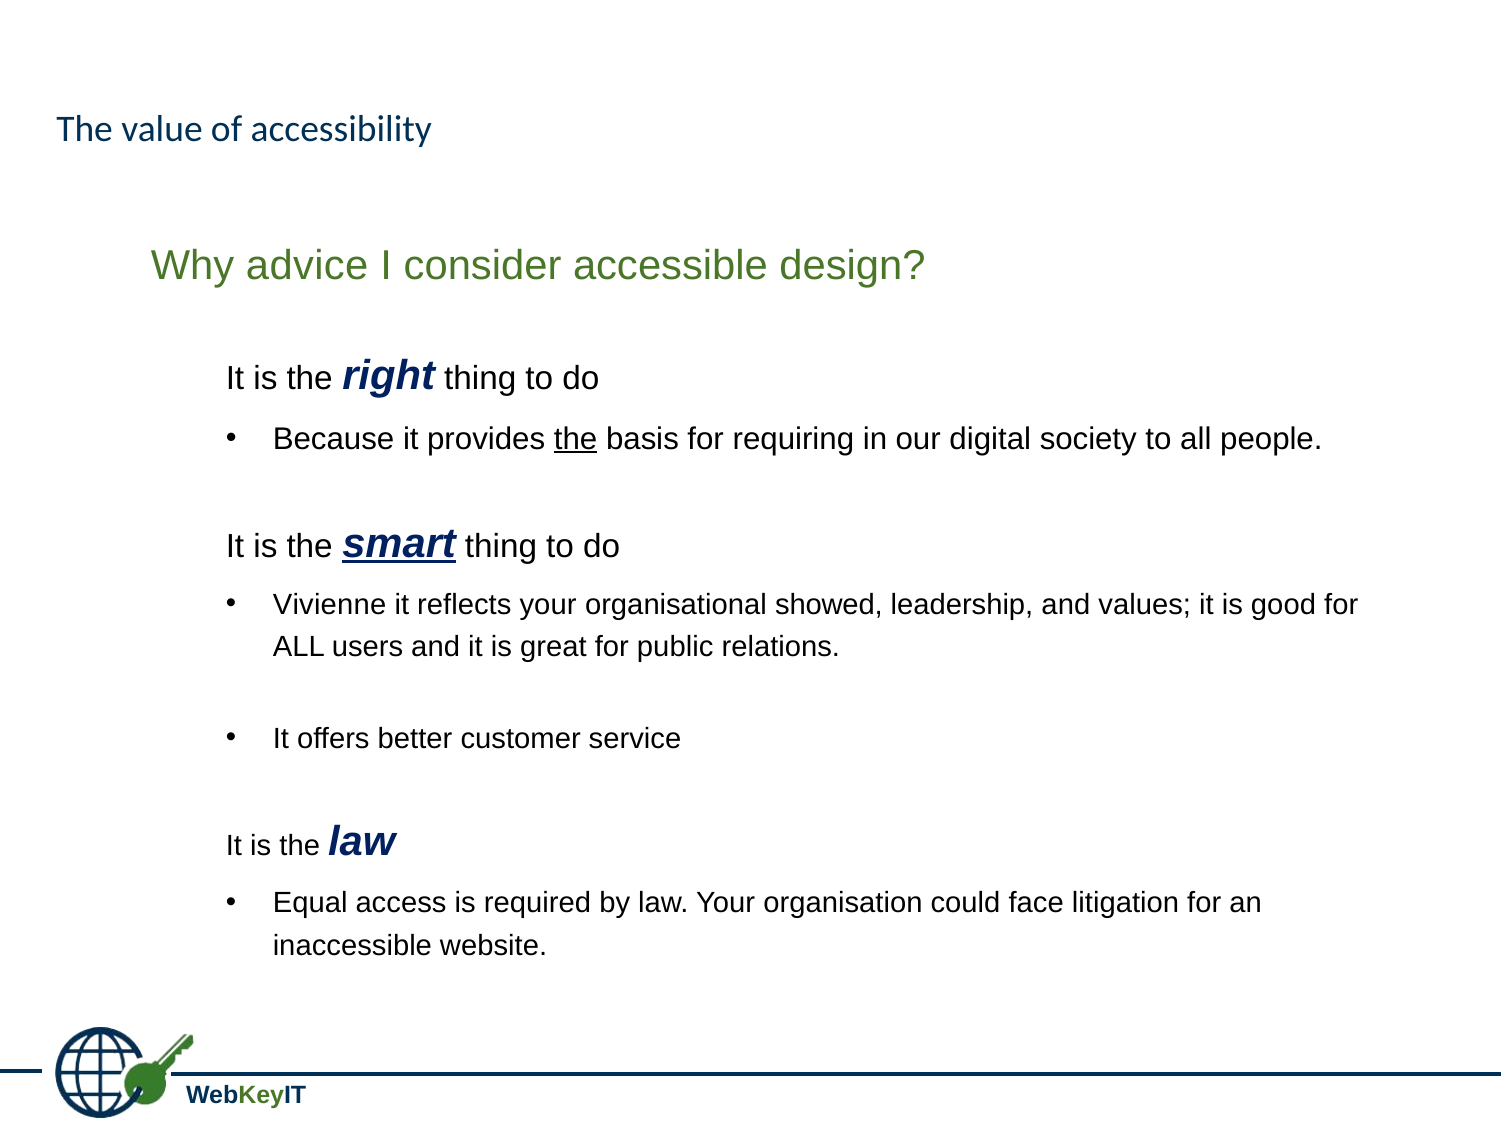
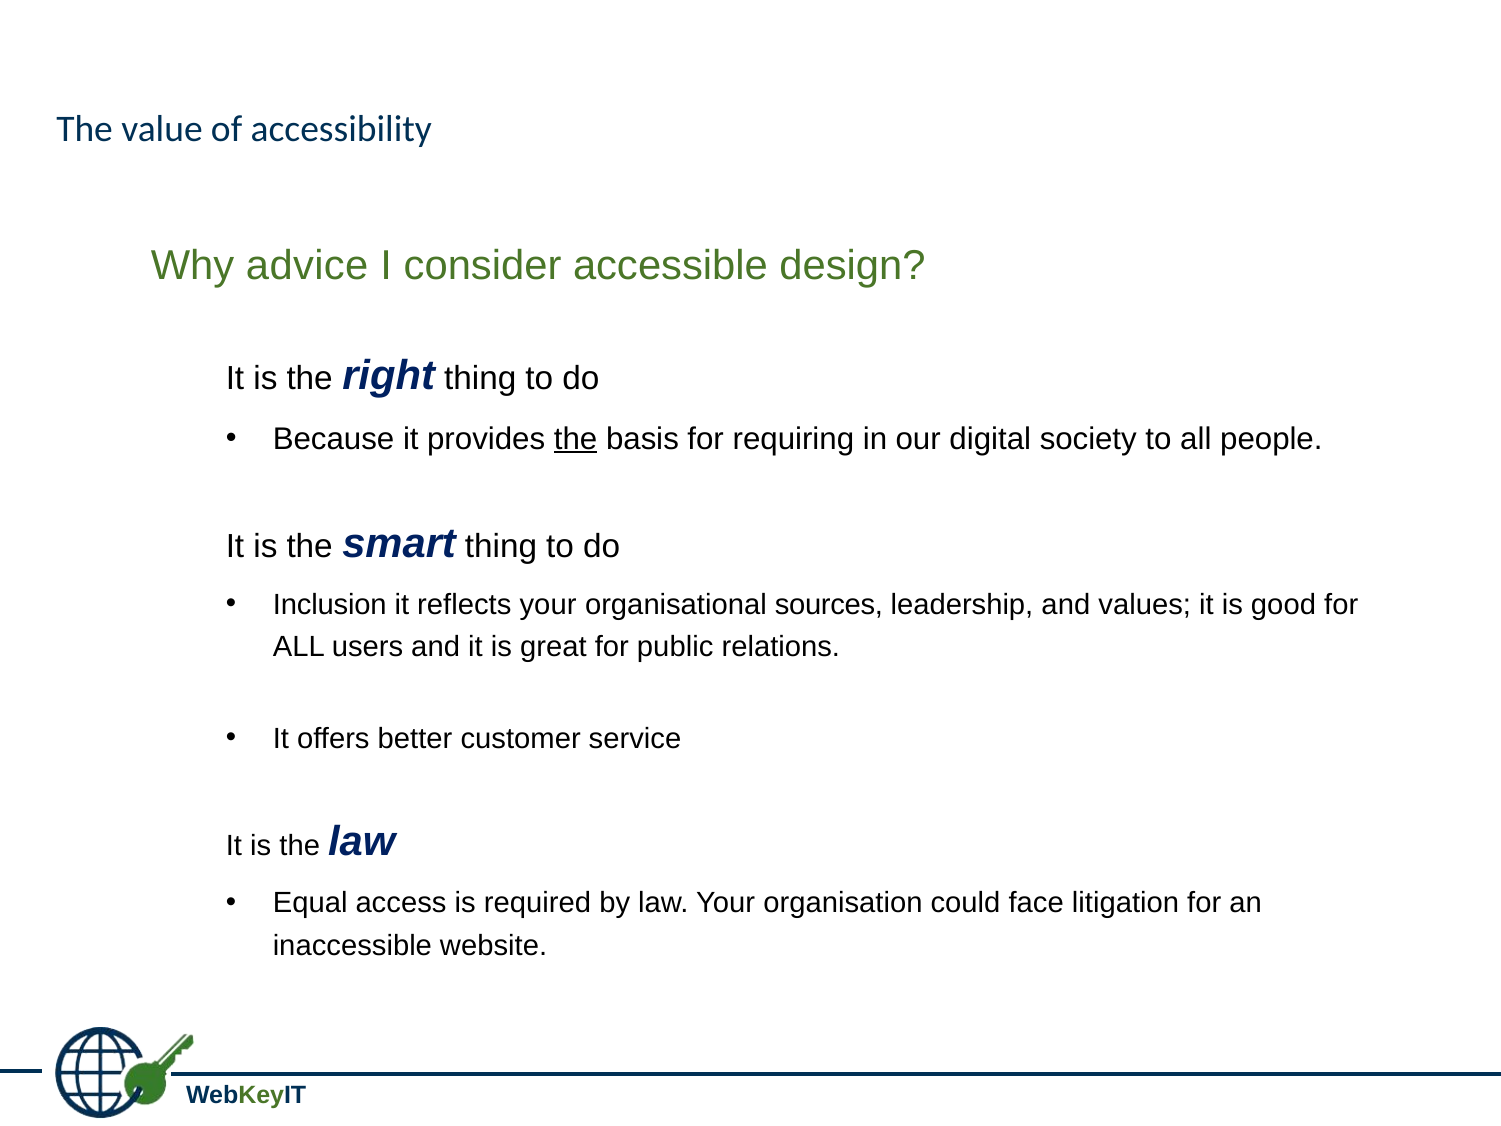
smart underline: present -> none
Vivienne: Vivienne -> Inclusion
showed: showed -> sources
